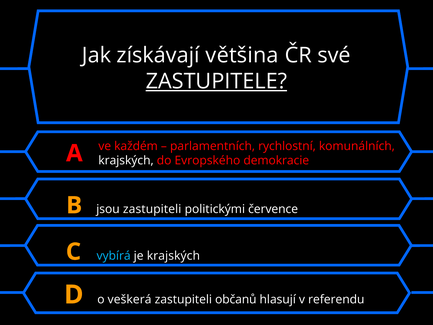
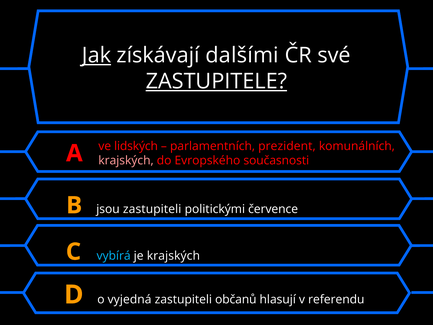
Jak underline: none -> present
většina: většina -> dalšími
každém: každém -> lidských
rychlostní: rychlostní -> prezident
krajských at (126, 160) colour: white -> pink
demokracie: demokracie -> současnosti
veškerá: veškerá -> vyjedná
